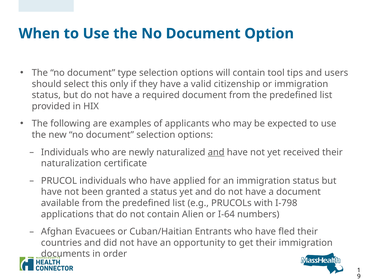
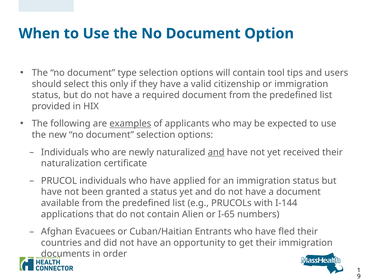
examples underline: none -> present
I-798: I-798 -> I-144
I-64: I-64 -> I-65
